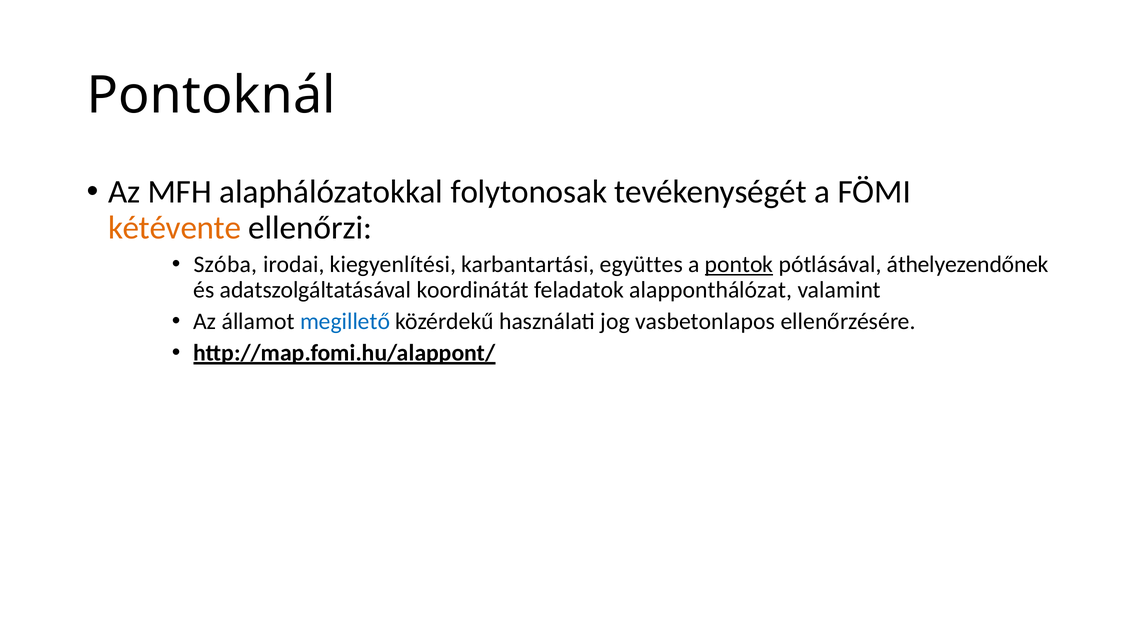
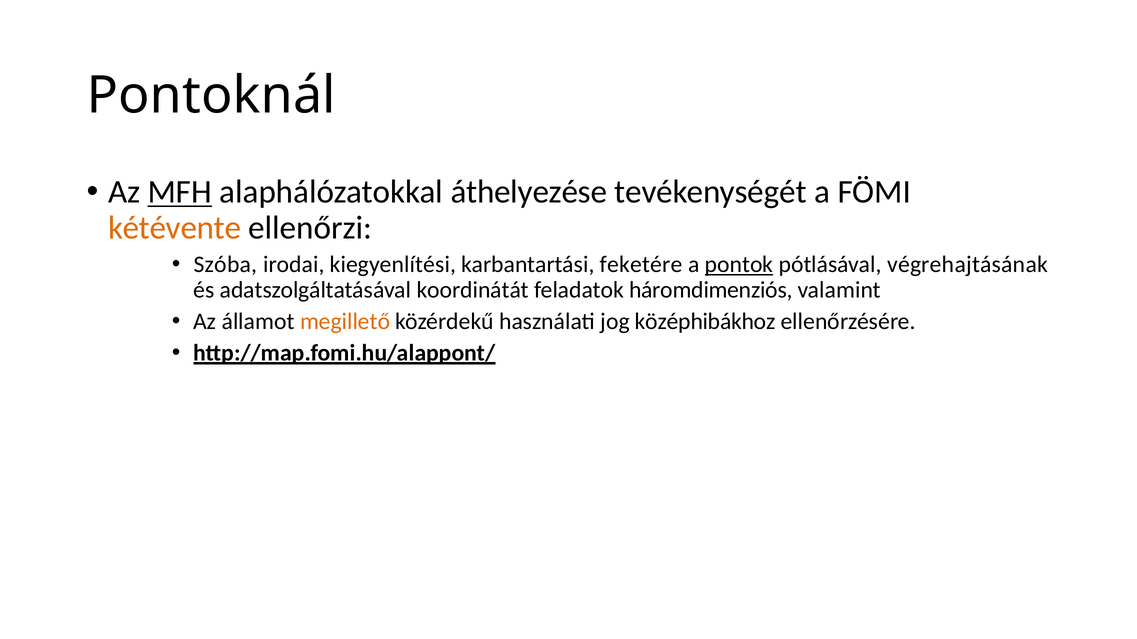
MFH underline: none -> present
folytonosak: folytonosak -> áthelyezése
együttes: együttes -> feketére
áthelyezendőnek: áthelyezendőnek -> végrehajtásának
alapponthálózat: alapponthálózat -> háromdimenziós
megillető colour: blue -> orange
vasbetonlapos: vasbetonlapos -> középhibákhoz
